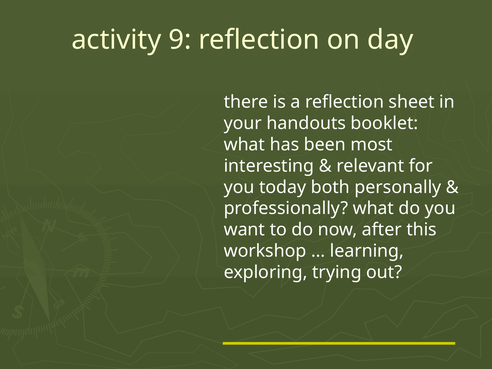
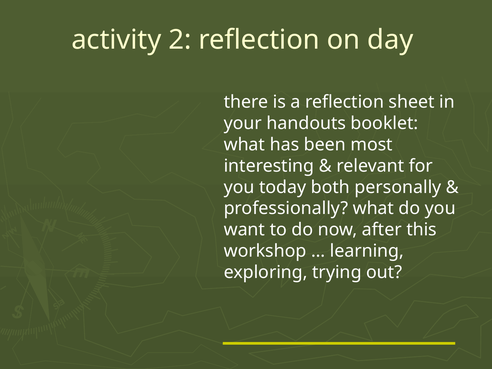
9: 9 -> 2
